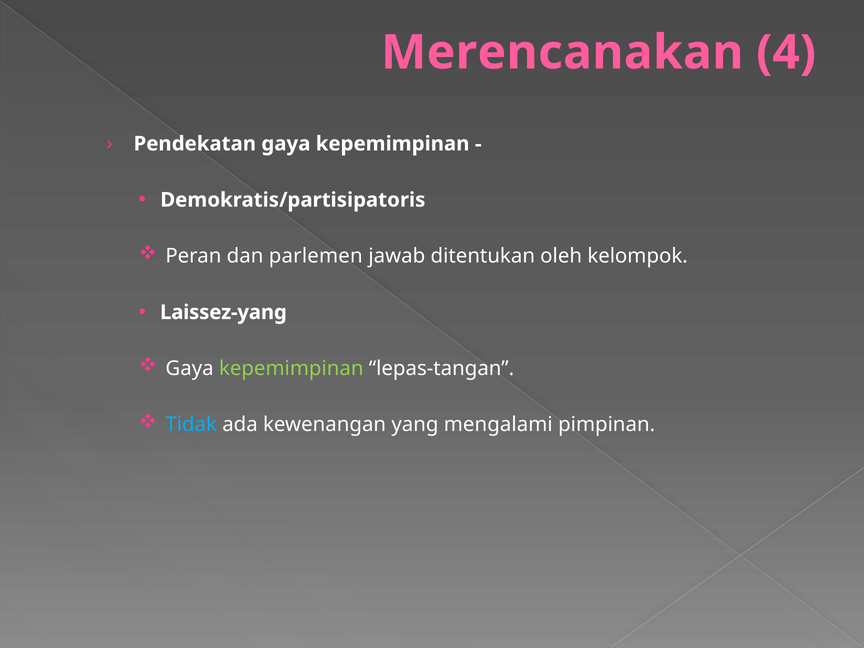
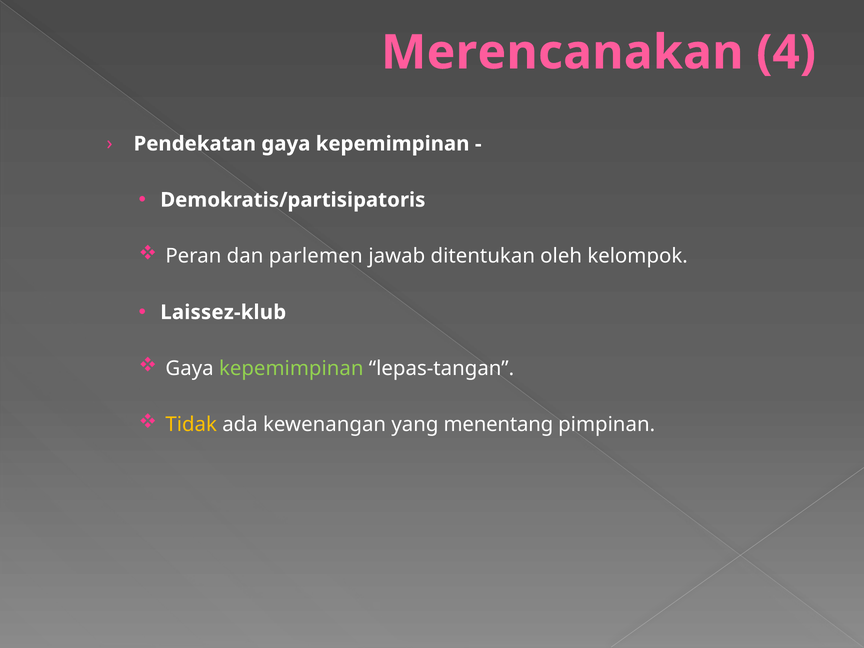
Laissez-yang: Laissez-yang -> Laissez-klub
Tidak colour: light blue -> yellow
mengalami: mengalami -> menentang
